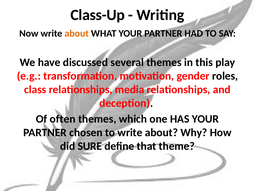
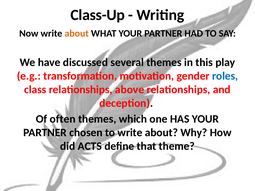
roles colour: black -> blue
media: media -> above
SURE: SURE -> ACTS
